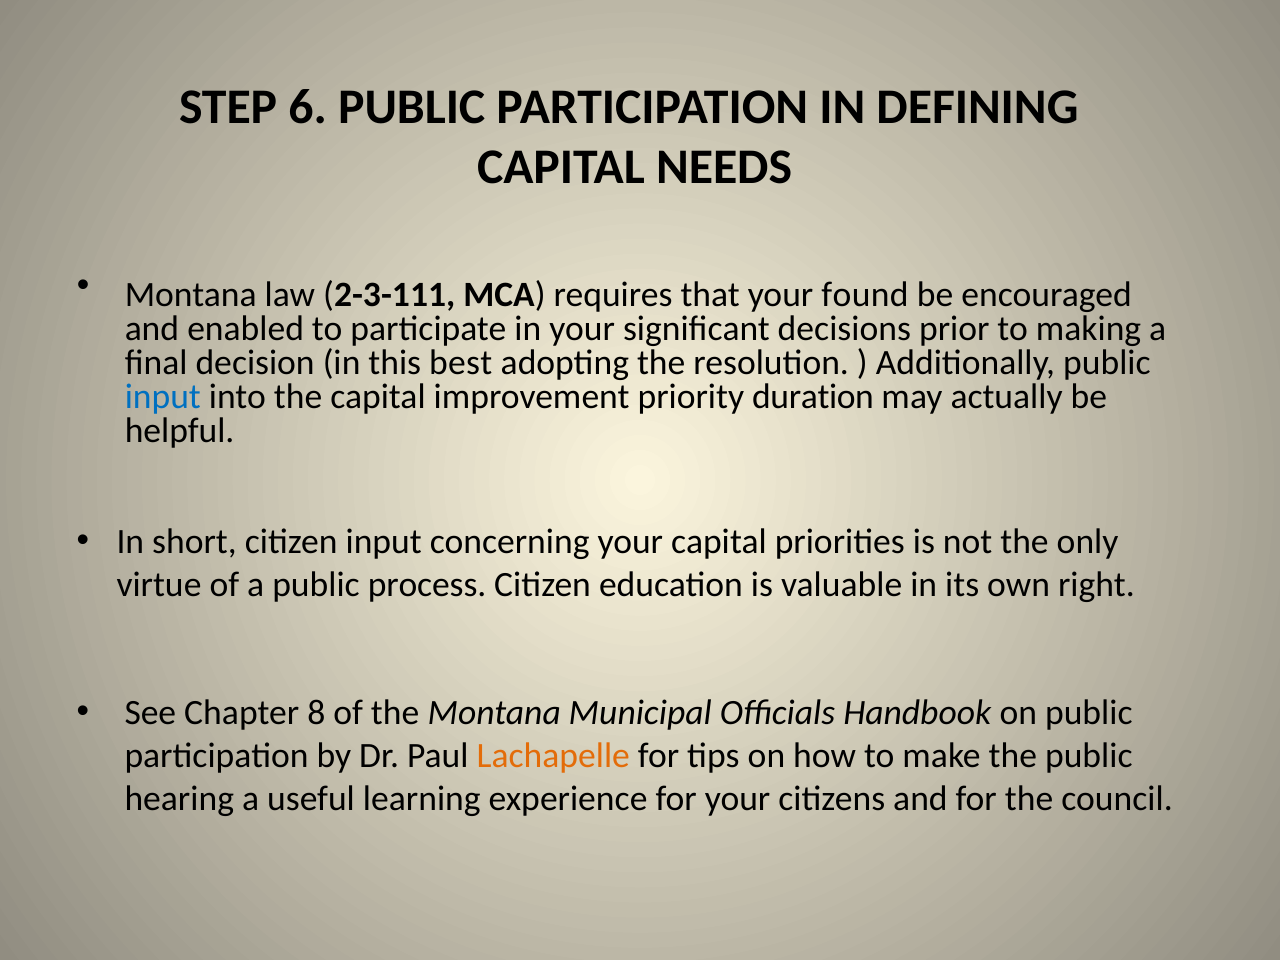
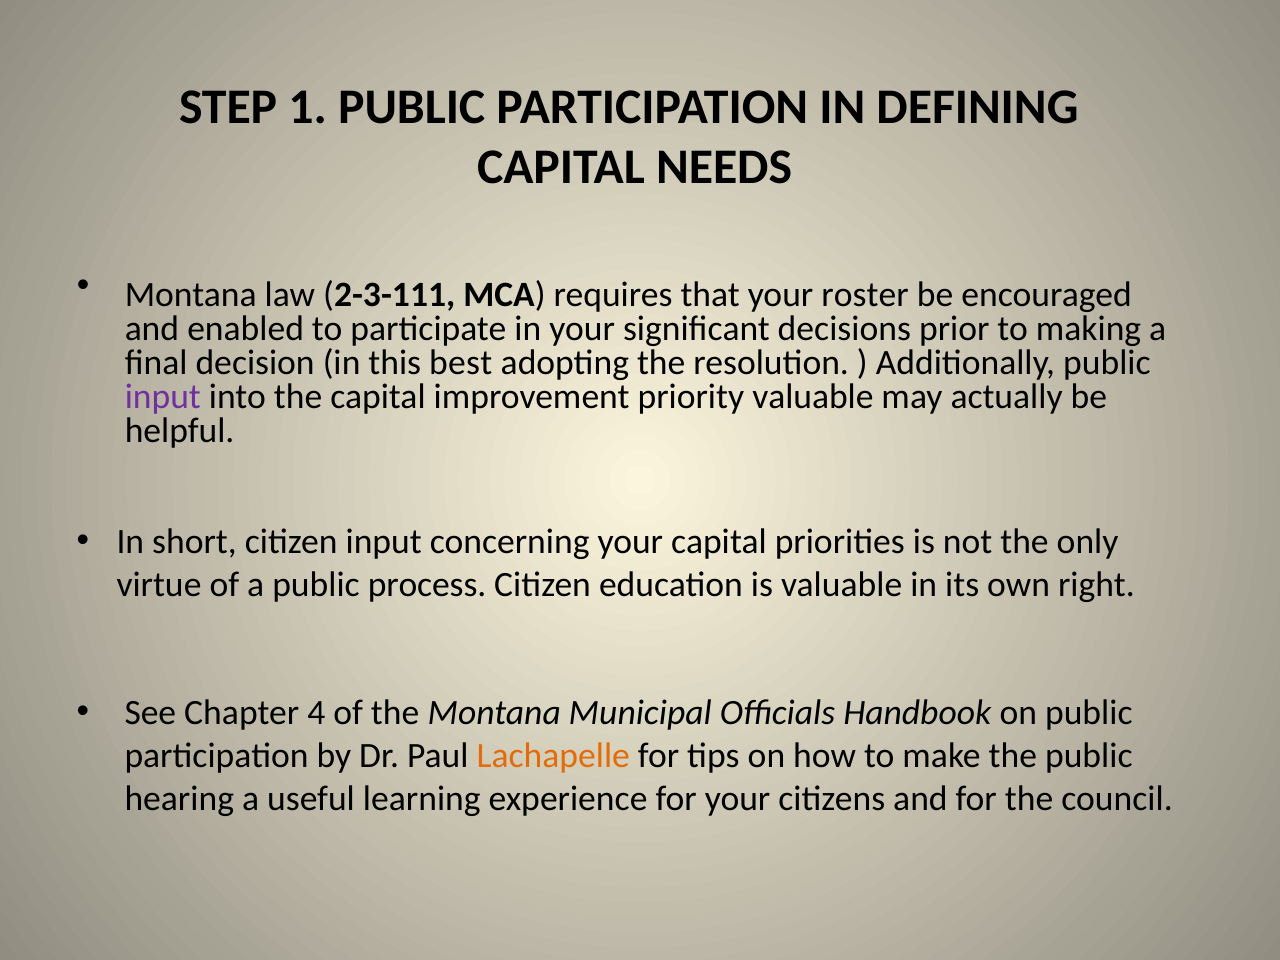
6: 6 -> 1
found: found -> roster
input at (163, 397) colour: blue -> purple
priority duration: duration -> valuable
8: 8 -> 4
